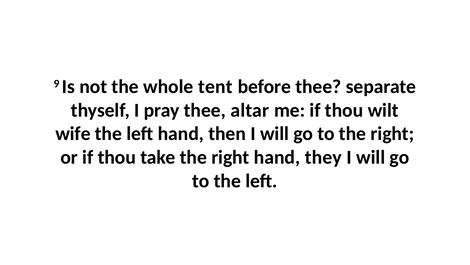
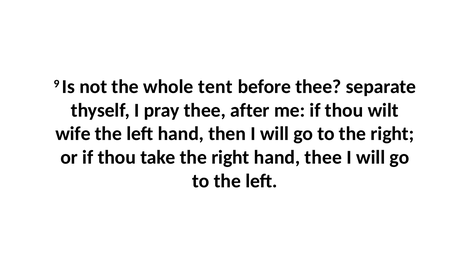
altar: altar -> after
hand they: they -> thee
